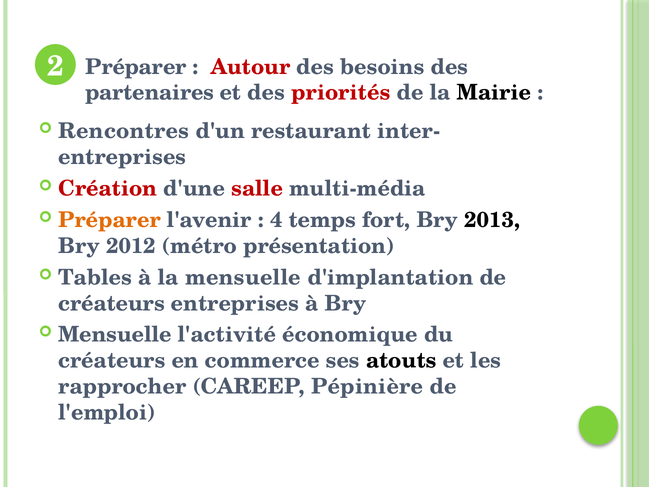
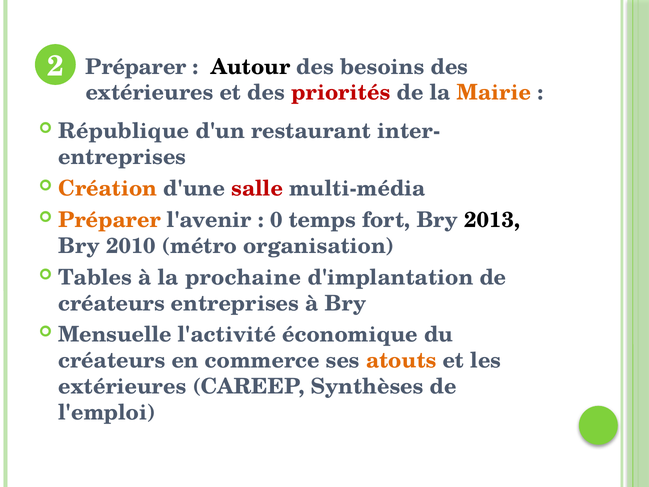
Autour colour: red -> black
partenaires at (150, 93): partenaires -> extérieures
Mairie colour: black -> orange
Rencontres: Rencontres -> République
Création colour: red -> orange
4: 4 -> 0
2012: 2012 -> 2010
présentation: présentation -> organisation
la mensuelle: mensuelle -> prochaine
atouts colour: black -> orange
rapprocher at (122, 387): rapprocher -> extérieures
Pépinière: Pépinière -> Synthèses
